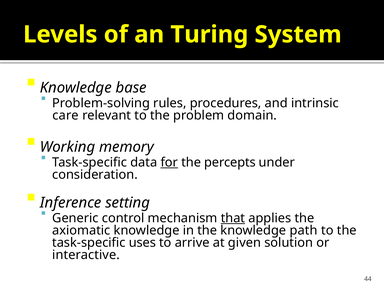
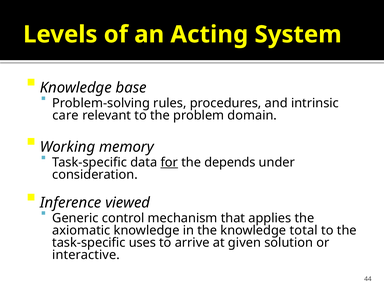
Turing: Turing -> Acting
percepts: percepts -> depends
setting: setting -> viewed
that underline: present -> none
path: path -> total
